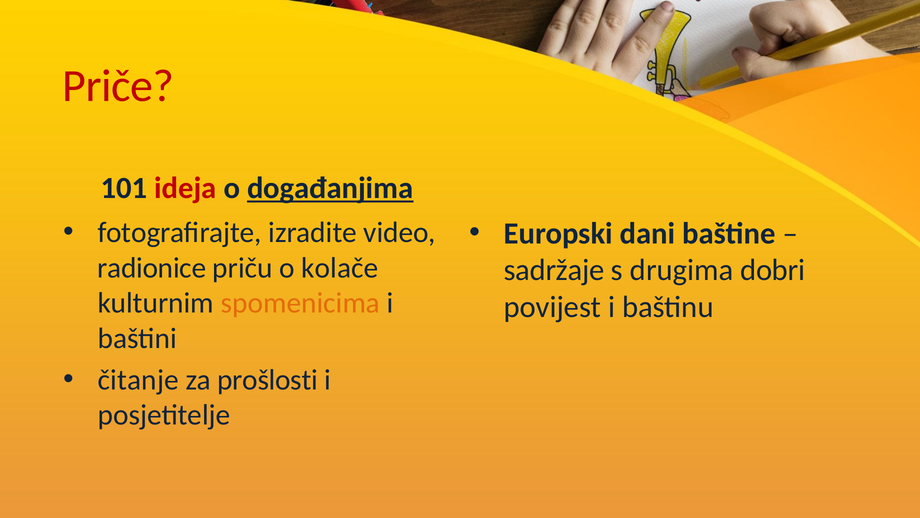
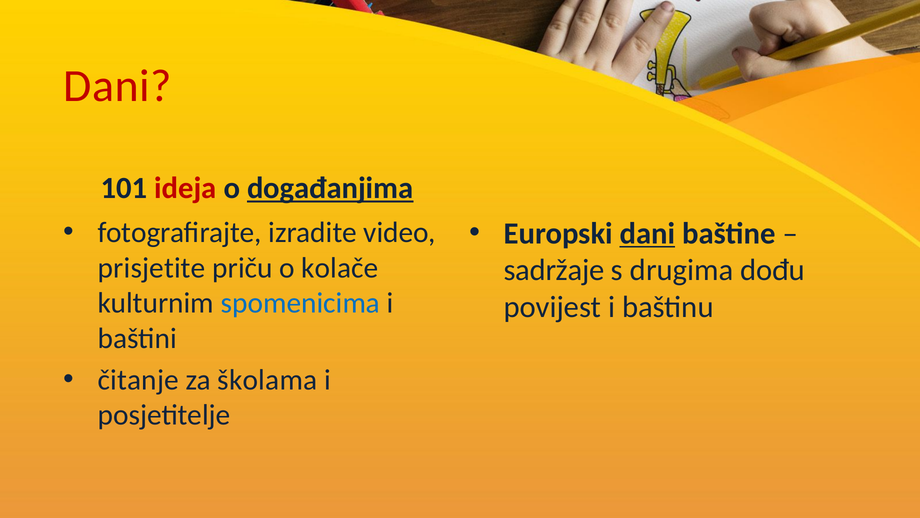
Priče at (118, 86): Priče -> Dani
dani at (647, 233) underline: none -> present
radionice: radionice -> prisjetite
dobri: dobri -> dođu
spomenicima colour: orange -> blue
prošlosti: prošlosti -> školama
